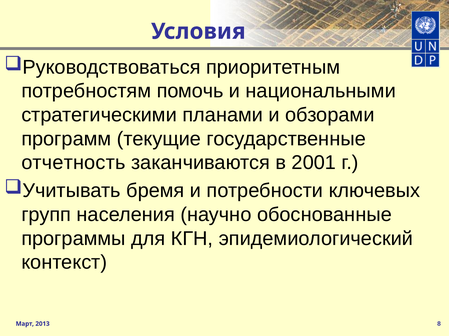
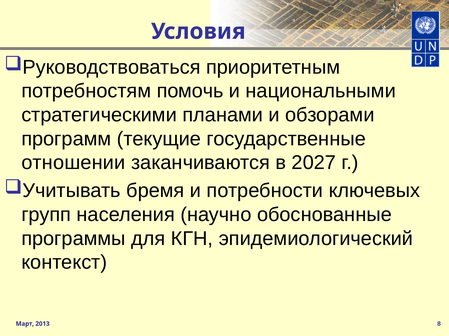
отчетность: отчетность -> отношении
2001: 2001 -> 2027
